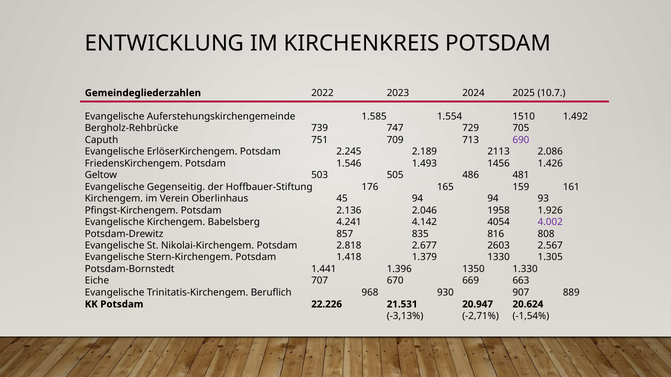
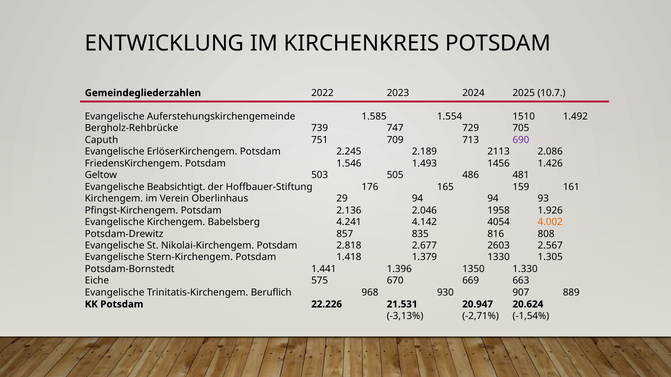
Gegenseitig: Gegenseitig -> Beabsichtigt
45: 45 -> 29
4.002 colour: purple -> orange
707: 707 -> 575
